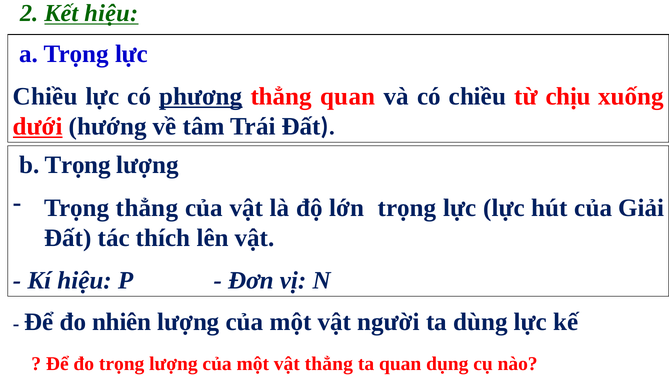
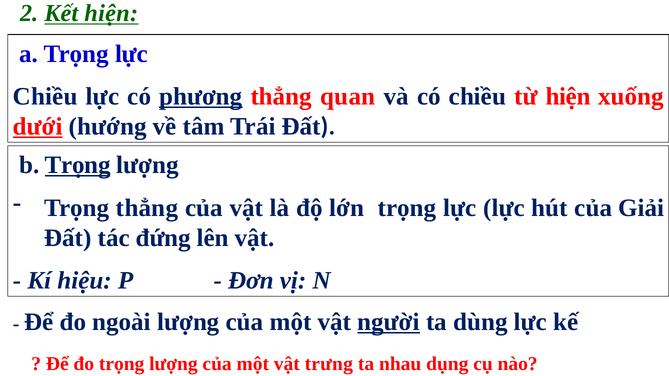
Kết hiệu: hiệu -> hiện
từ chịu: chịu -> hiện
Trọng at (78, 165) underline: none -> present
thích: thích -> đứng
nhiên: nhiên -> ngoài
người underline: none -> present
vật thẳng: thẳng -> trưng
ta quan: quan -> nhau
